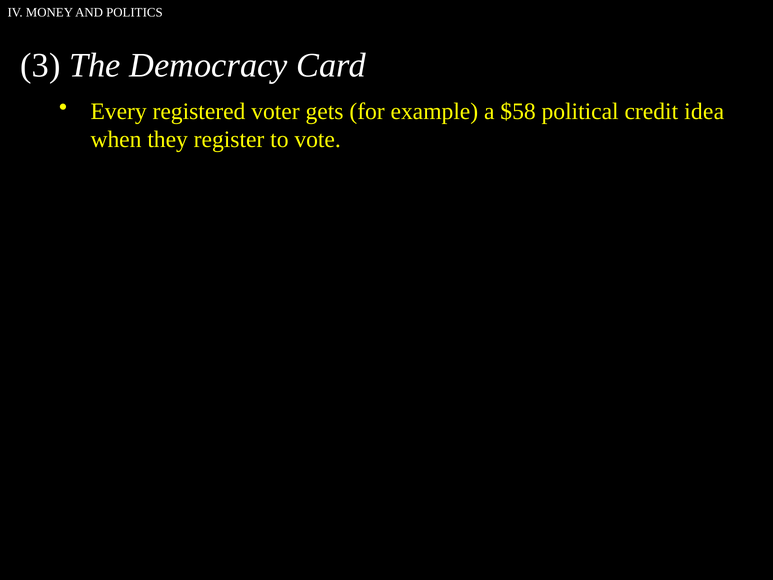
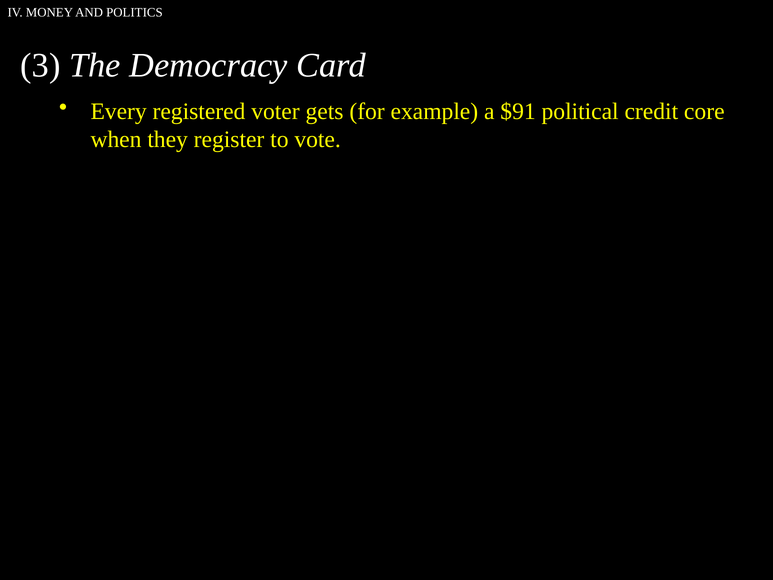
$58: $58 -> $91
idea: idea -> core
